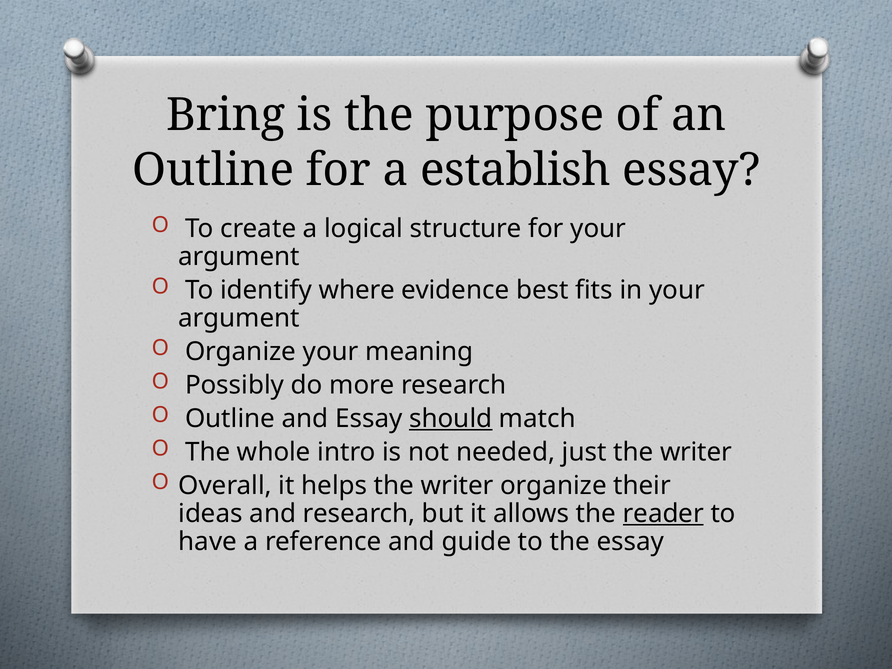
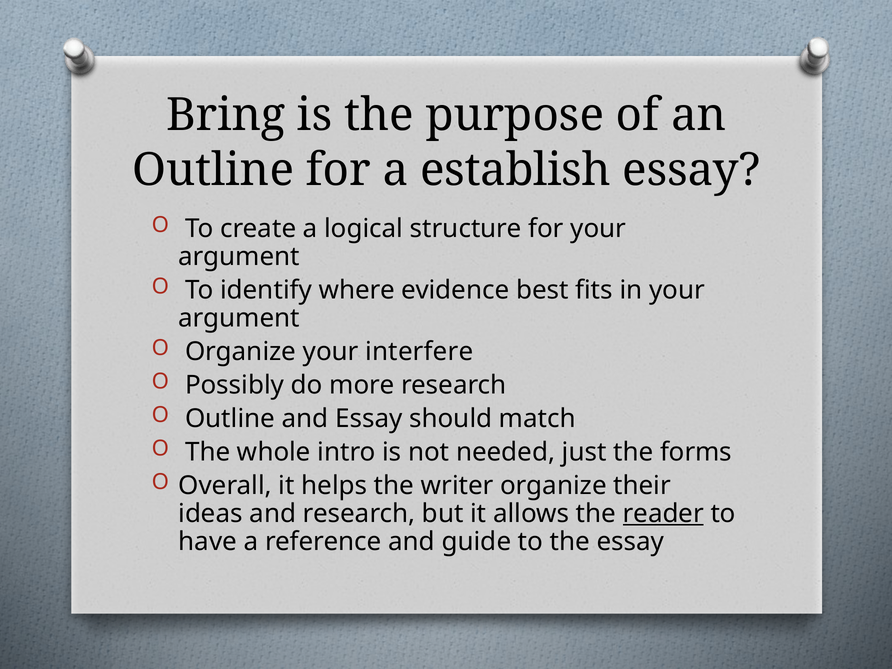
meaning: meaning -> interfere
should underline: present -> none
just the writer: writer -> forms
